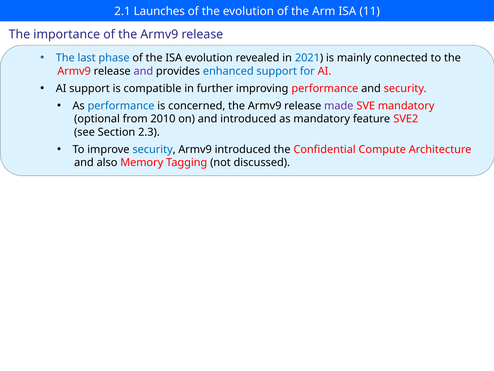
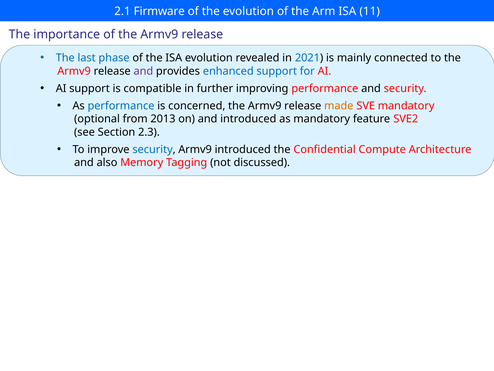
Launches: Launches -> Firmware
made colour: purple -> orange
2010: 2010 -> 2013
